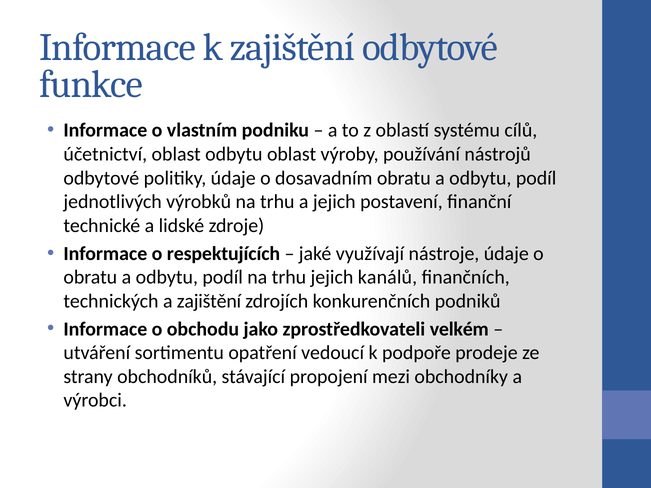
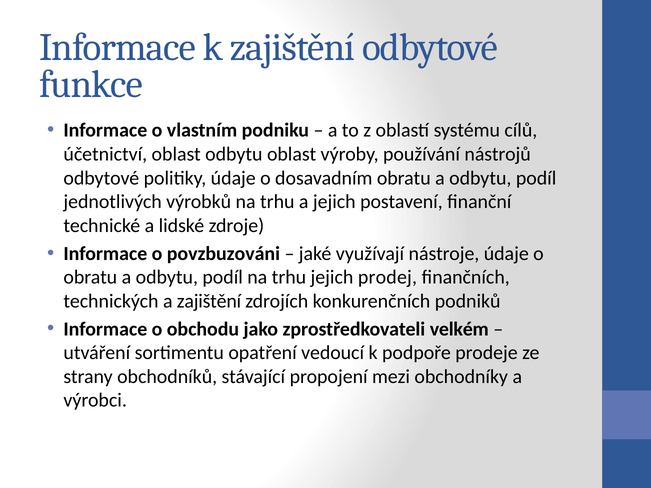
respektujících: respektujících -> povzbuzováni
kanálů: kanálů -> prodej
